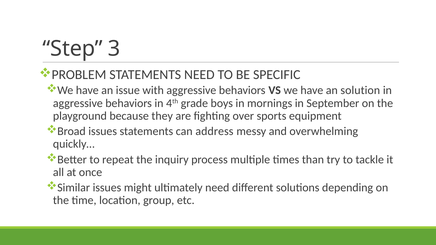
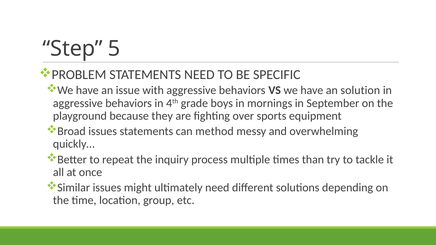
3: 3 -> 5
address: address -> method
